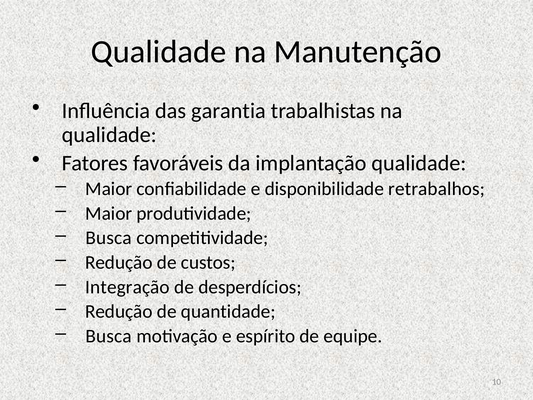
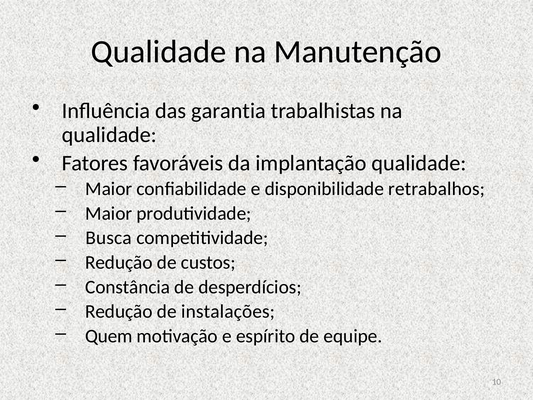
Integração: Integração -> Constância
quantidade: quantidade -> instalações
Busca at (109, 336): Busca -> Quem
